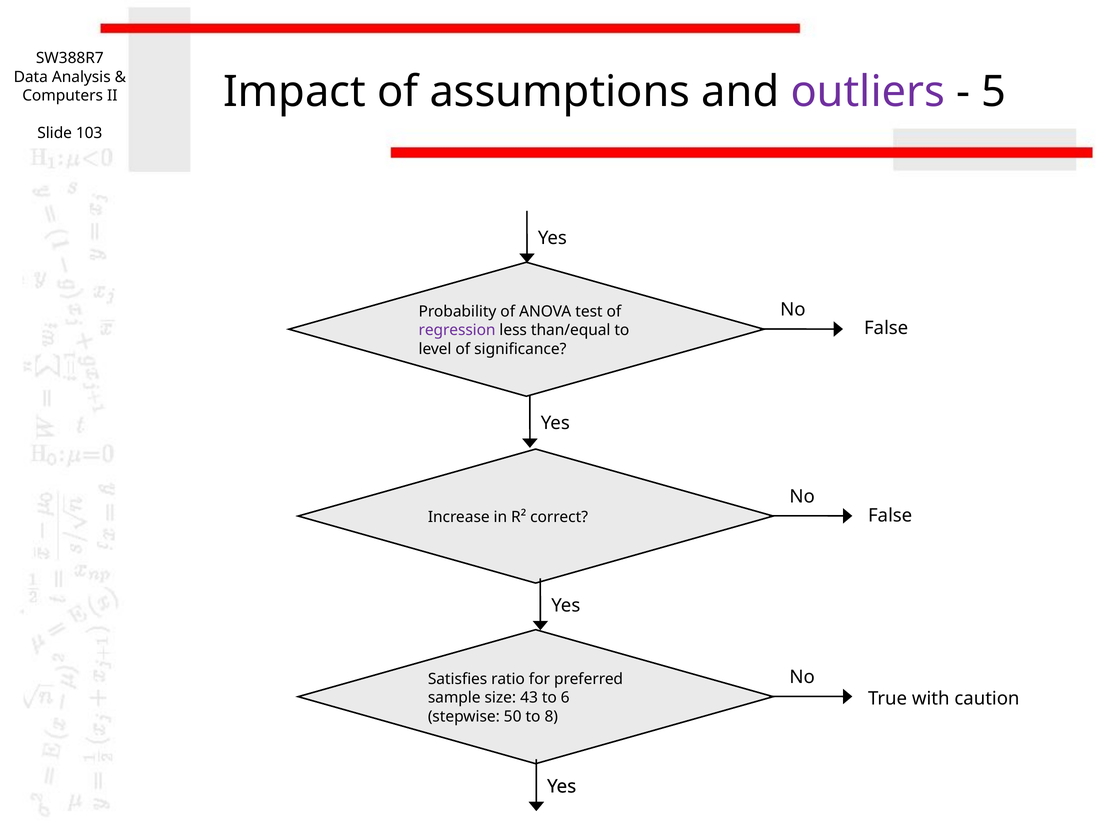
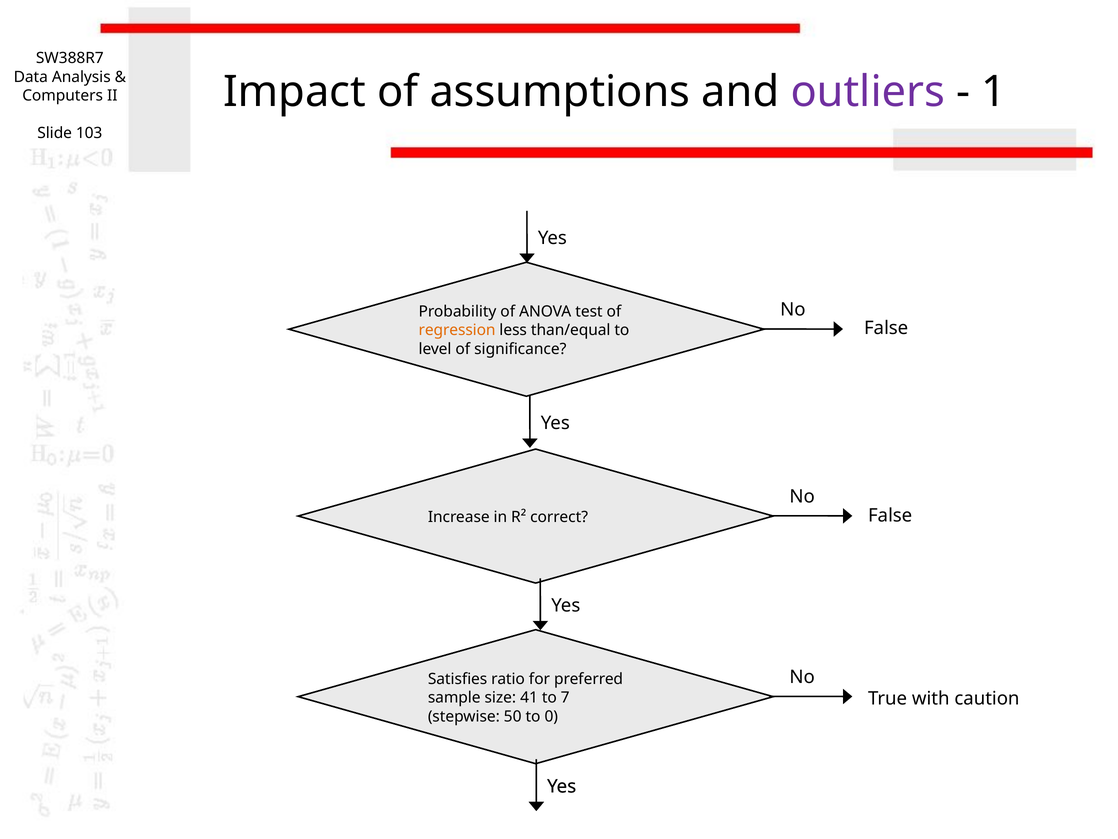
5: 5 -> 1
regression colour: purple -> orange
43: 43 -> 41
6: 6 -> 7
8: 8 -> 0
